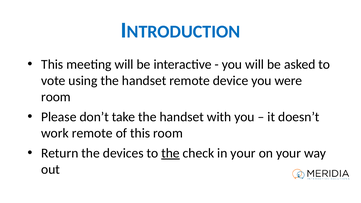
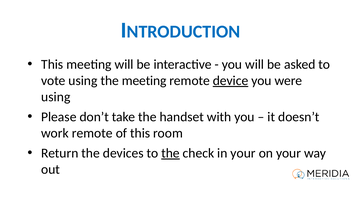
using the handset: handset -> meeting
device underline: none -> present
room at (56, 97): room -> using
